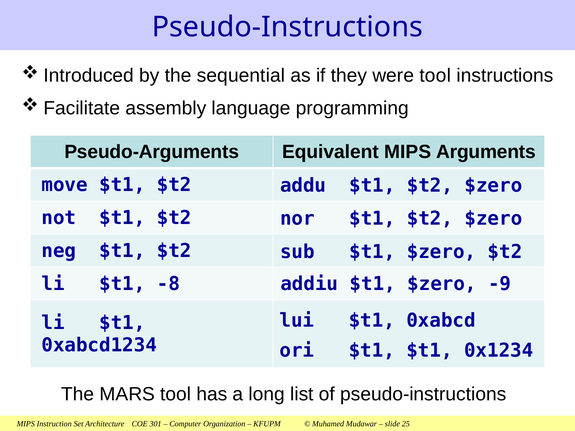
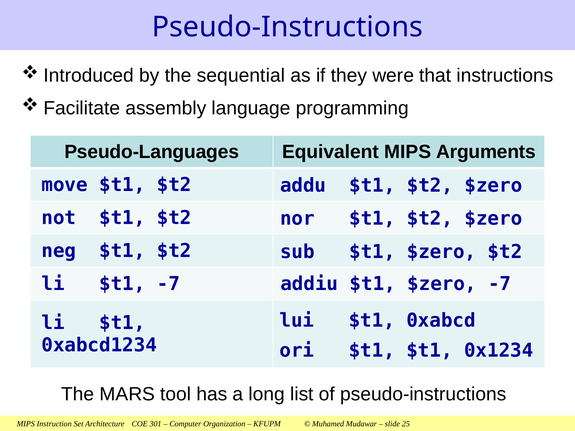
were tool: tool -> that
Pseudo-Arguments: Pseudo-Arguments -> Pseudo-Languages
$t1 -8: -8 -> -7
$zero -9: -9 -> -7
